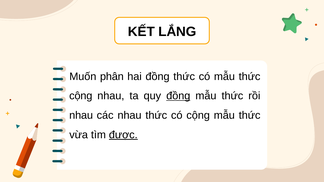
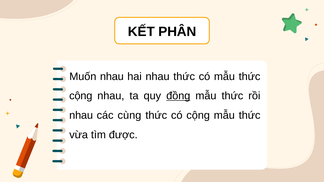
LẮNG: LẮNG -> PHÂN
Muốn phân: phân -> nhau
hai đồng: đồng -> nhau
các nhau: nhau -> cùng
được underline: present -> none
